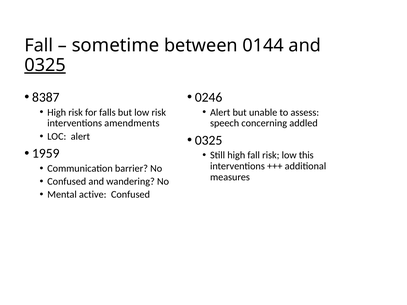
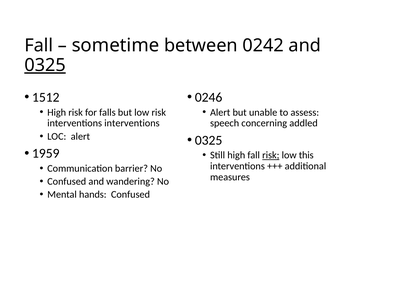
0144: 0144 -> 0242
8387: 8387 -> 1512
interventions amendments: amendments -> interventions
risk at (271, 155) underline: none -> present
active: active -> hands
